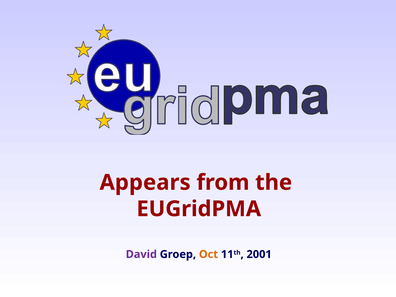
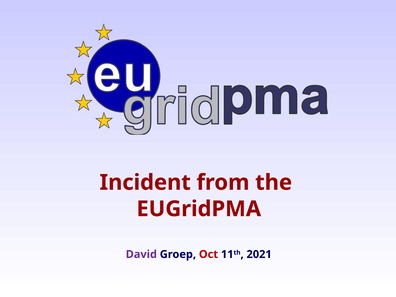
Appears: Appears -> Incident
Oct colour: orange -> red
2001: 2001 -> 2021
